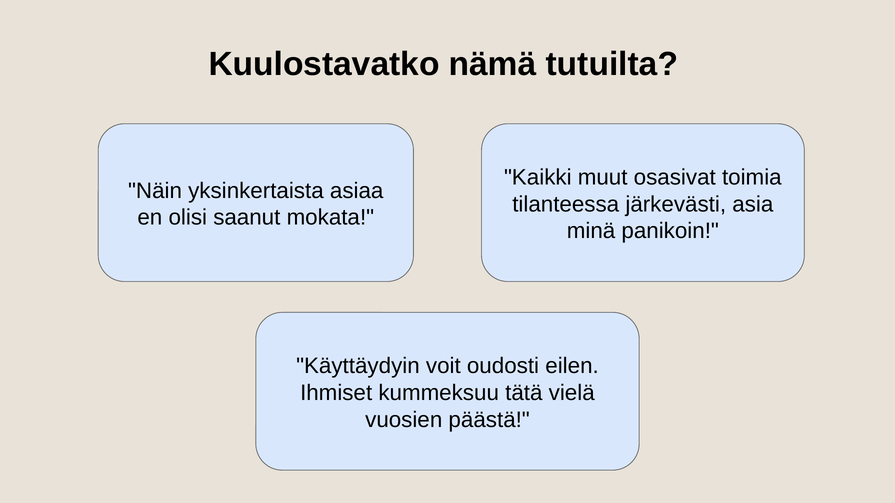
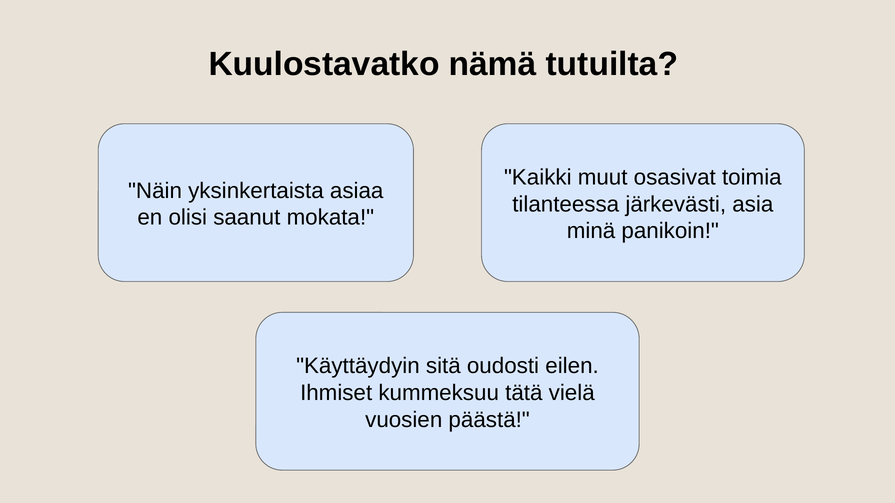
voit: voit -> sitä
